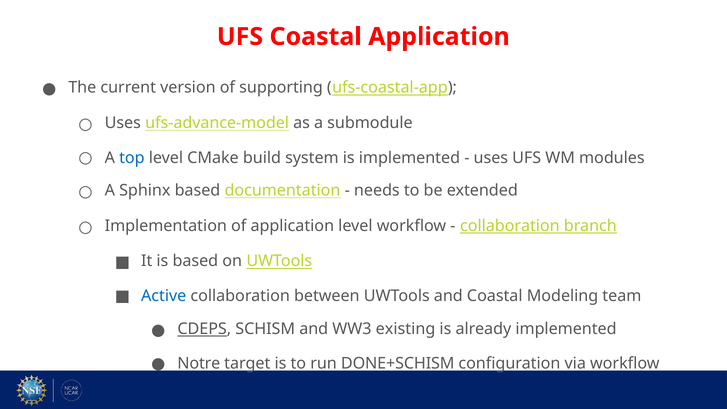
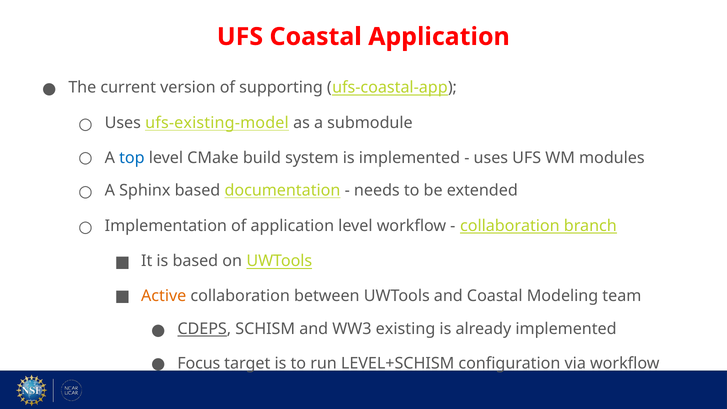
ufs-advance-model: ufs-advance-model -> ufs-existing-model
Active colour: blue -> orange
Notre: Notre -> Focus
DONE+SCHISM: DONE+SCHISM -> LEVEL+SCHISM
